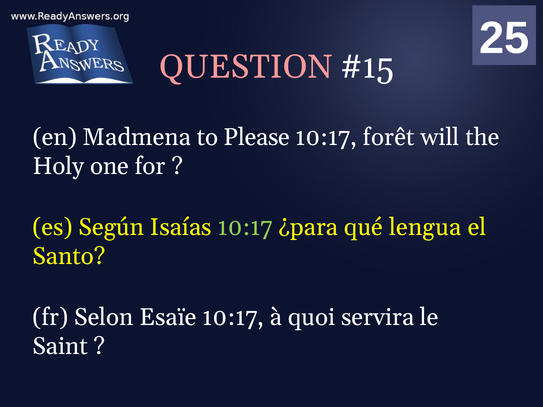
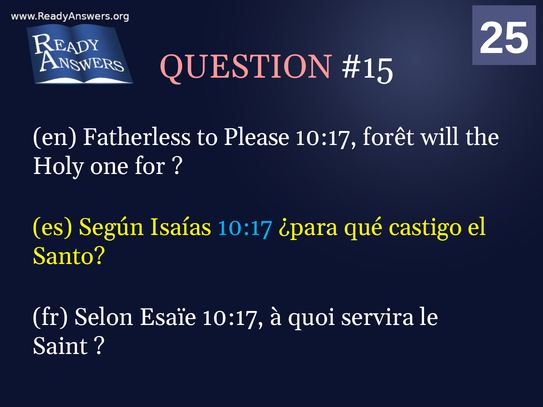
Madmena: Madmena -> Fatherless
10:17 at (245, 227) colour: light green -> light blue
lengua: lengua -> castigo
